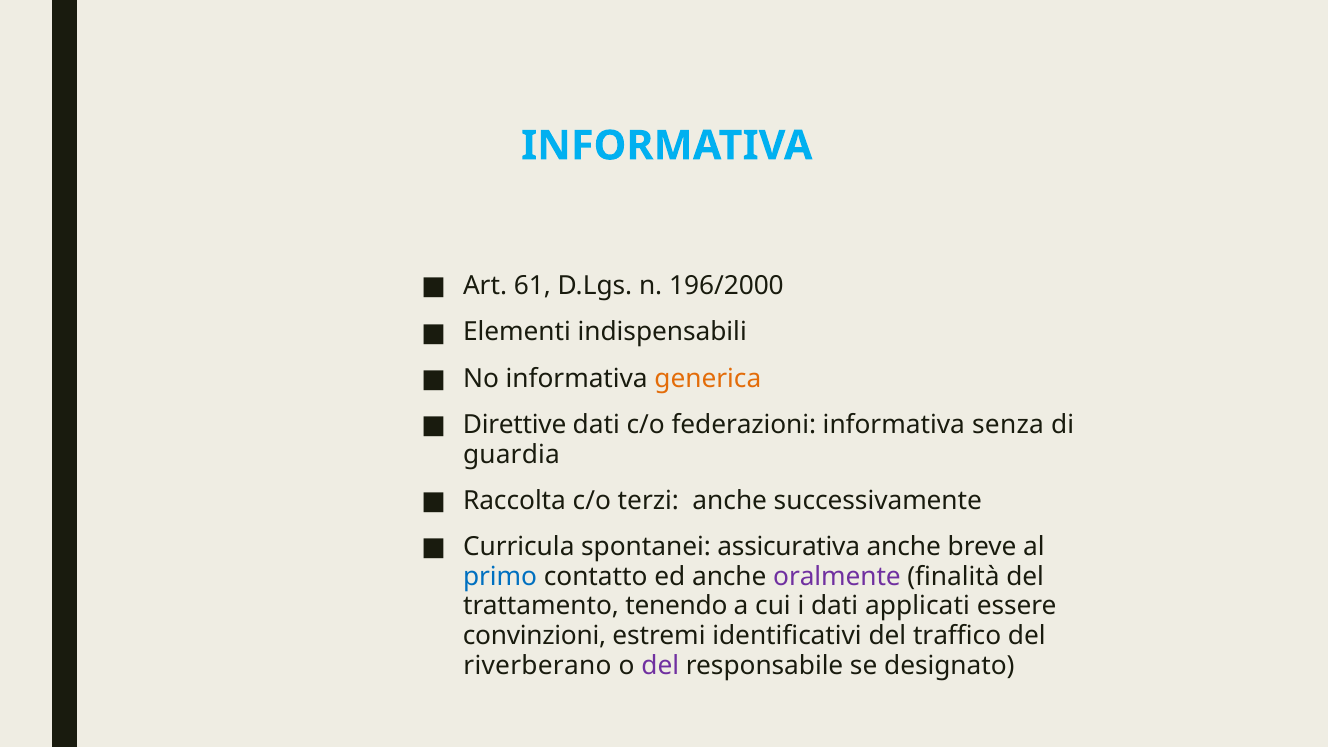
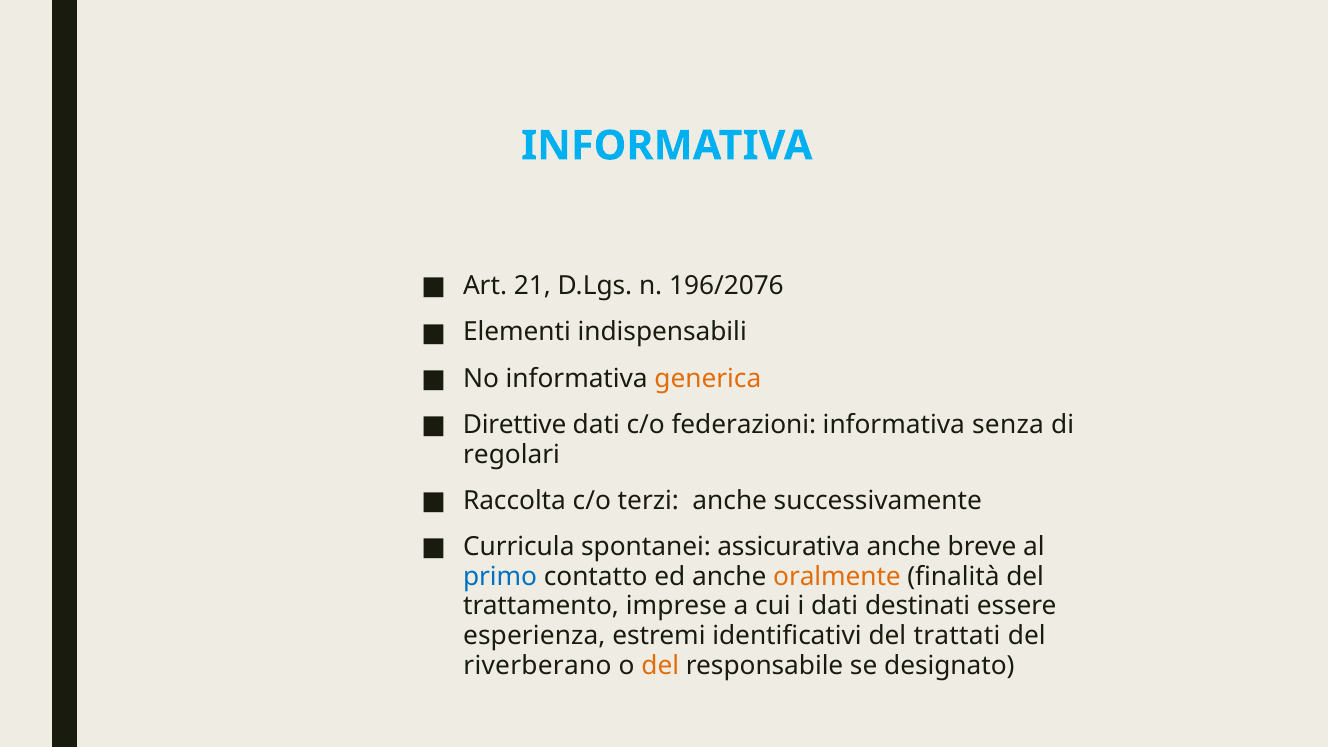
61: 61 -> 21
196/2000: 196/2000 -> 196/2076
guardia: guardia -> regolari
oralmente colour: purple -> orange
tenendo: tenendo -> imprese
applicati: applicati -> destinati
convinzioni: convinzioni -> esperienza
traffico: traffico -> trattati
del at (660, 666) colour: purple -> orange
